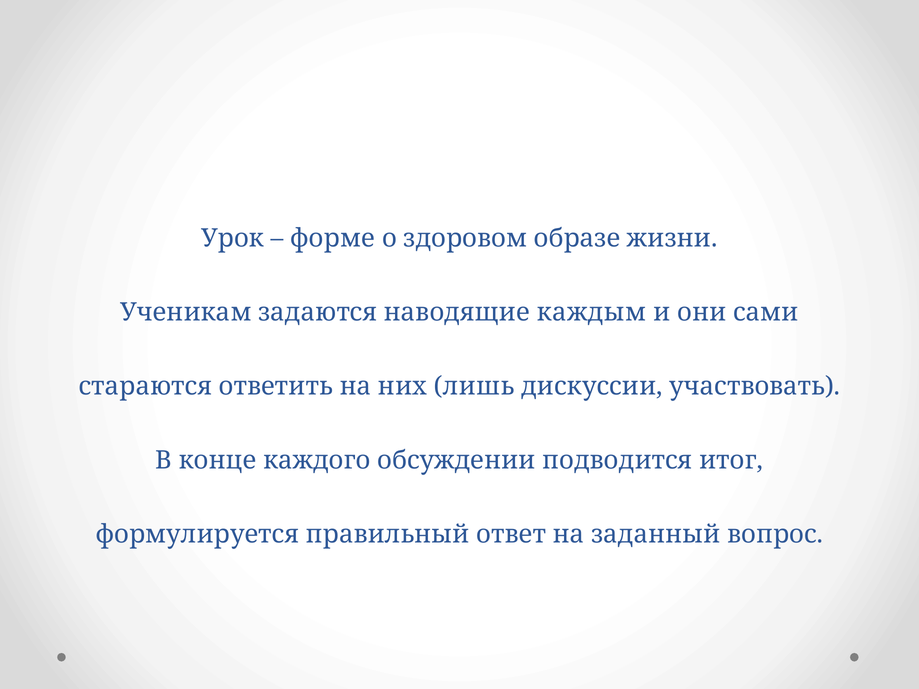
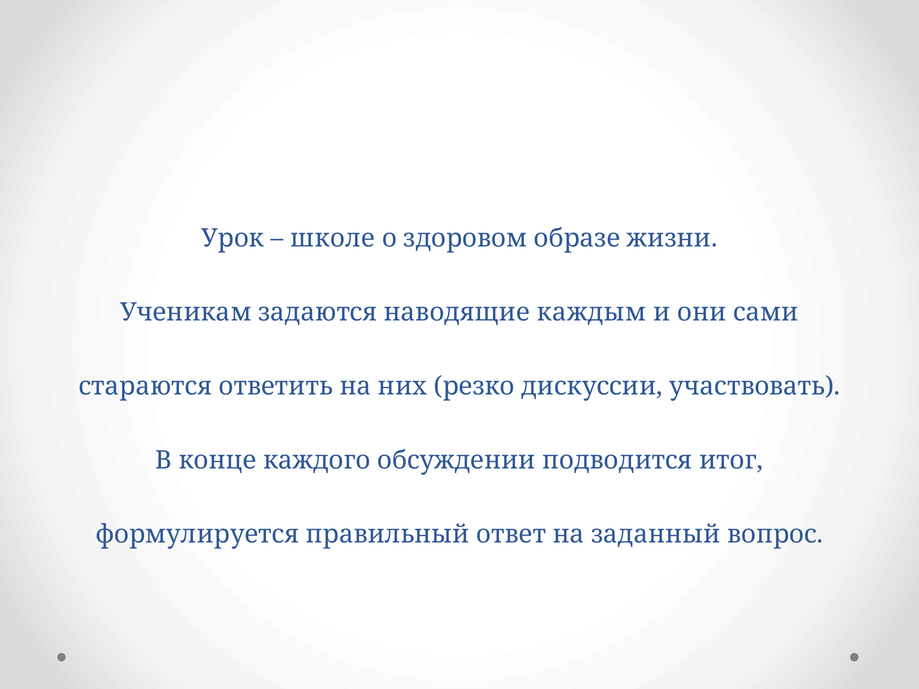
форме: форме -> школе
лишь: лишь -> резко
